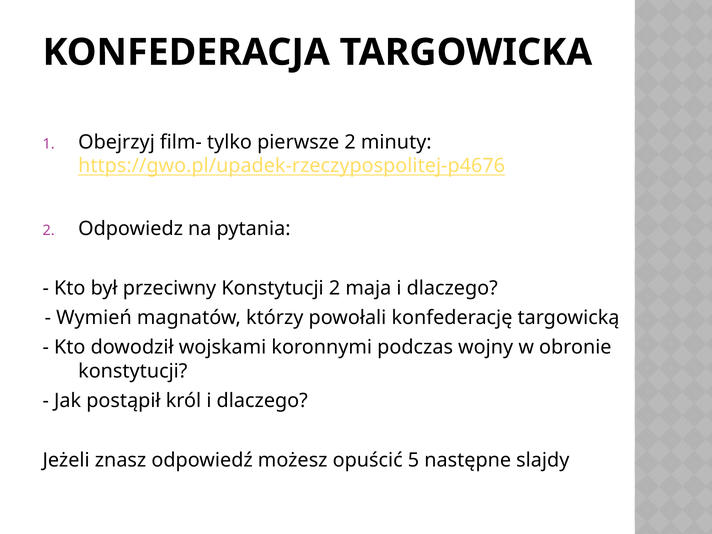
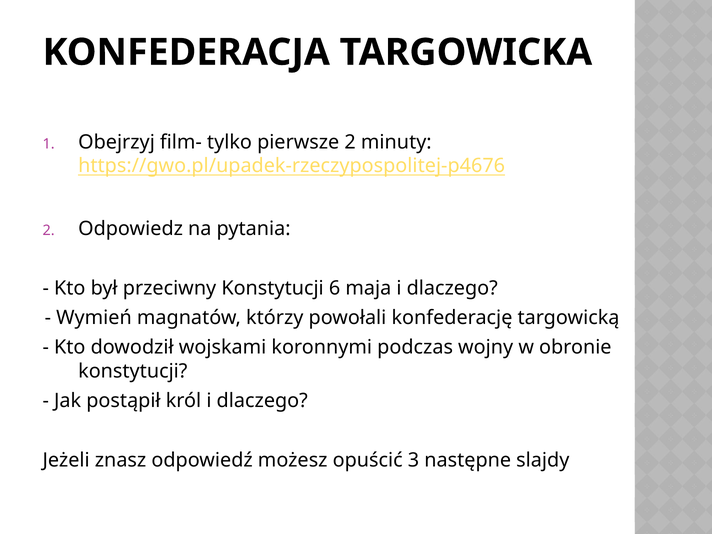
Konstytucji 2: 2 -> 6
5: 5 -> 3
